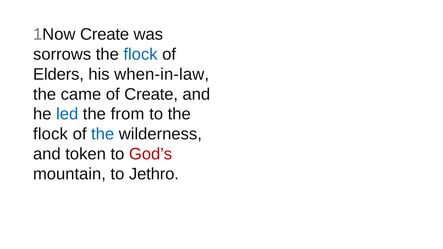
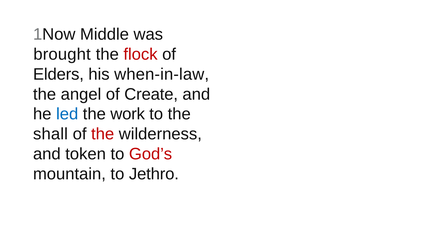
1Now Create: Create -> Middle
sorrows: sorrows -> brought
flock at (140, 54) colour: blue -> red
came: came -> angel
from: from -> work
flock at (50, 134): flock -> shall
the at (103, 134) colour: blue -> red
